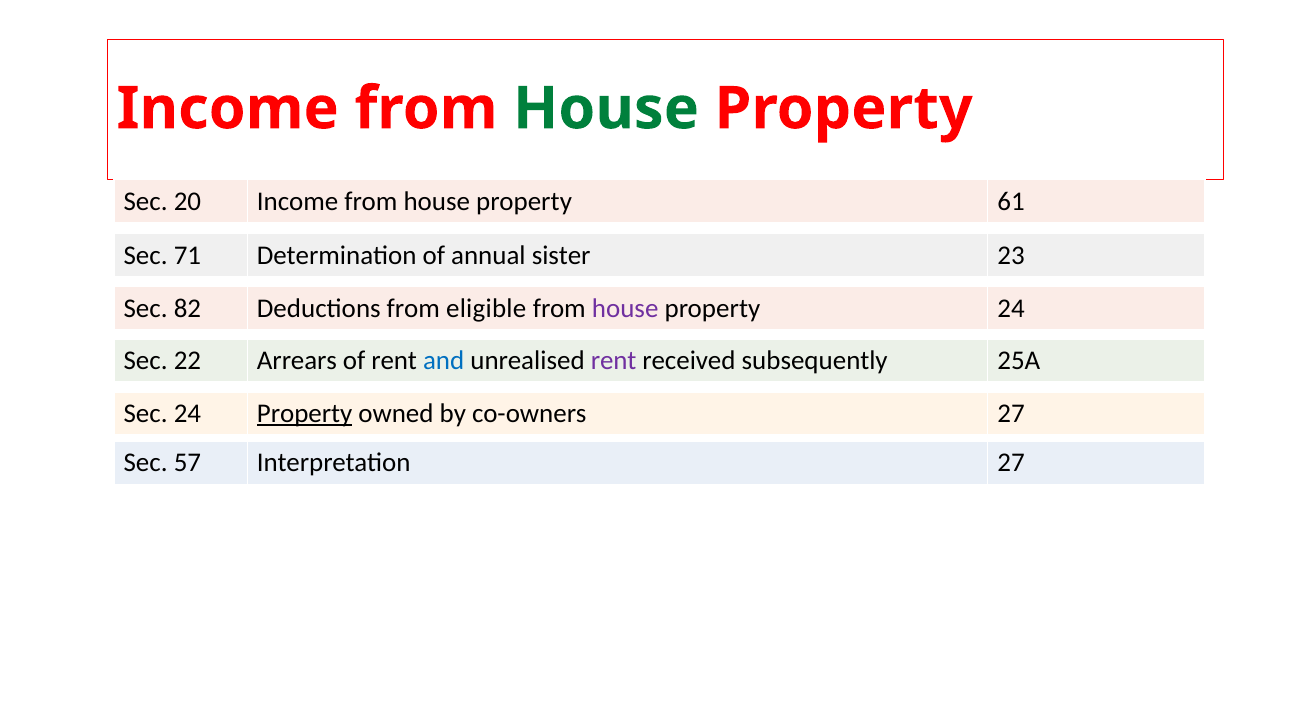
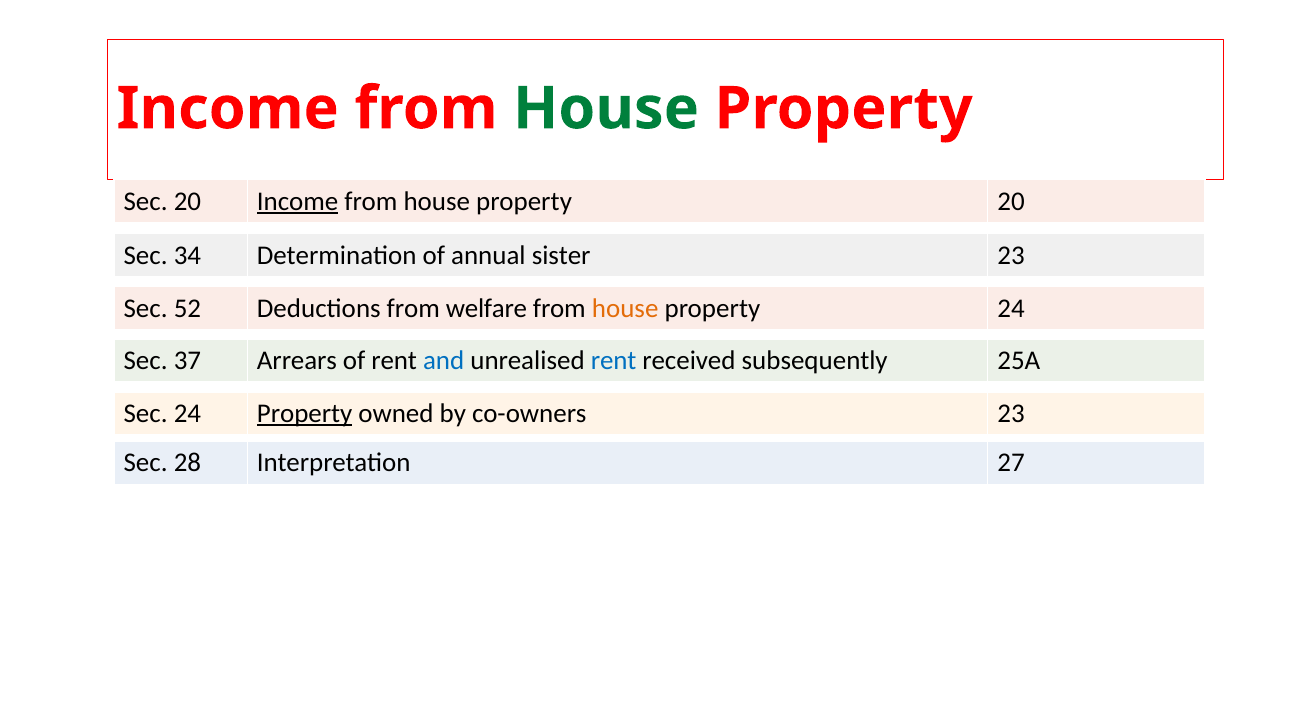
Income at (298, 201) underline: none -> present
property 61: 61 -> 20
71: 71 -> 34
82: 82 -> 52
eligible: eligible -> welfare
house at (625, 308) colour: purple -> orange
22: 22 -> 37
rent at (614, 361) colour: purple -> blue
co-owners 27: 27 -> 23
57: 57 -> 28
